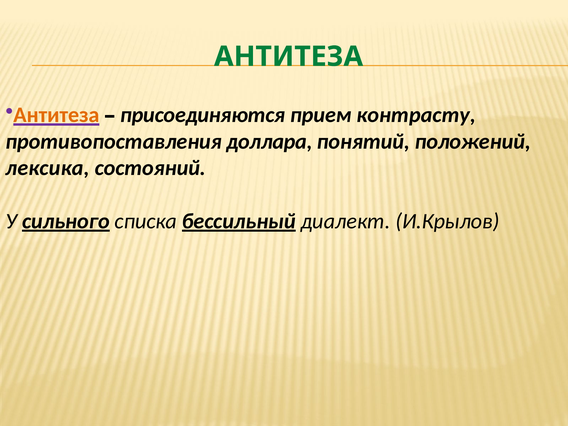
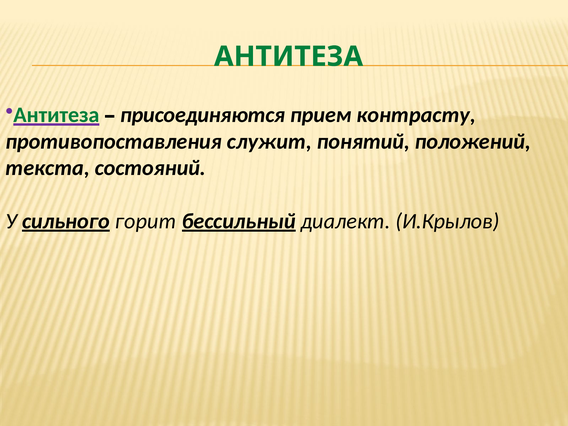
Антитеза at (56, 115) colour: orange -> green
доллара: доллара -> служит
лексика: лексика -> текста
списка: списка -> горит
